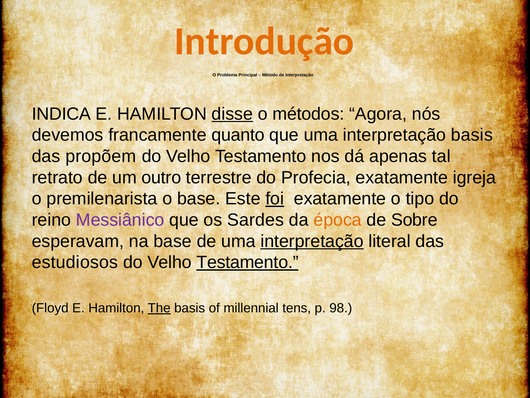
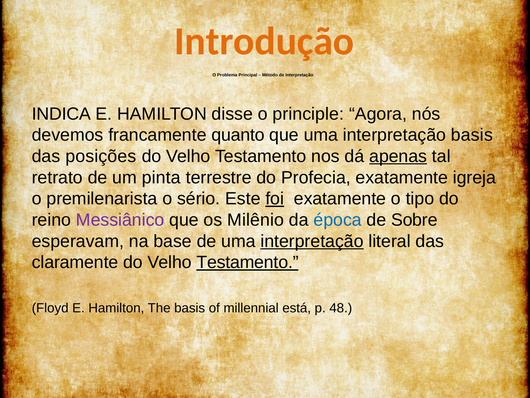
disse underline: present -> none
métodos: métodos -> principle
propõem: propõem -> posições
apenas underline: none -> present
outro: outro -> pinta
o base: base -> sério
Sardes: Sardes -> Milênio
época colour: orange -> blue
estudiosos: estudiosos -> claramente
The underline: present -> none
tens: tens -> está
98: 98 -> 48
